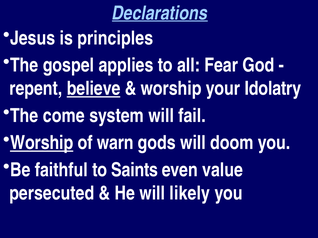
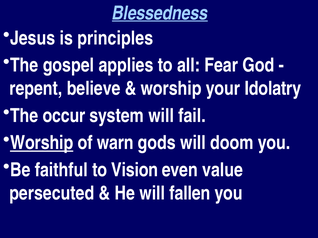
Declarations: Declarations -> Blessedness
believe underline: present -> none
come: come -> occur
Saints: Saints -> Vision
likely: likely -> fallen
